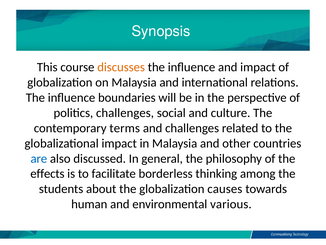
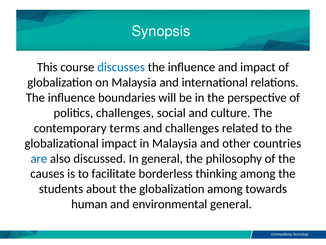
discusses colour: orange -> blue
effects: effects -> causes
globalization causes: causes -> among
environmental various: various -> general
